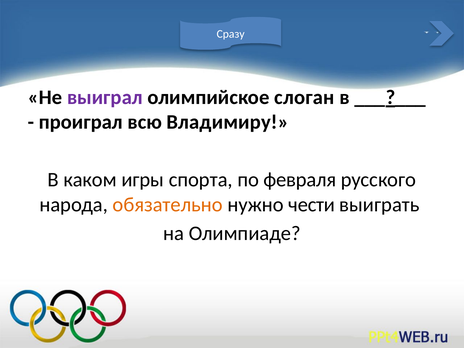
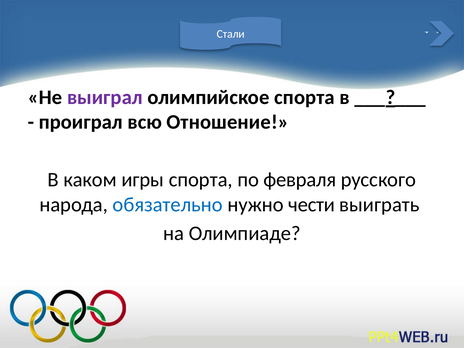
Сразу: Сразу -> Стали
олимпийское слоган: слоган -> спорта
Владимиру: Владимиру -> Отношение
обязательно colour: orange -> blue
